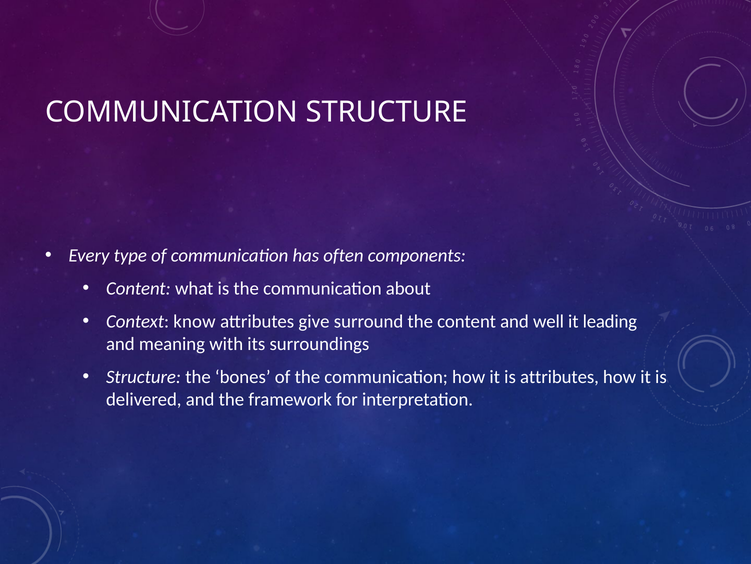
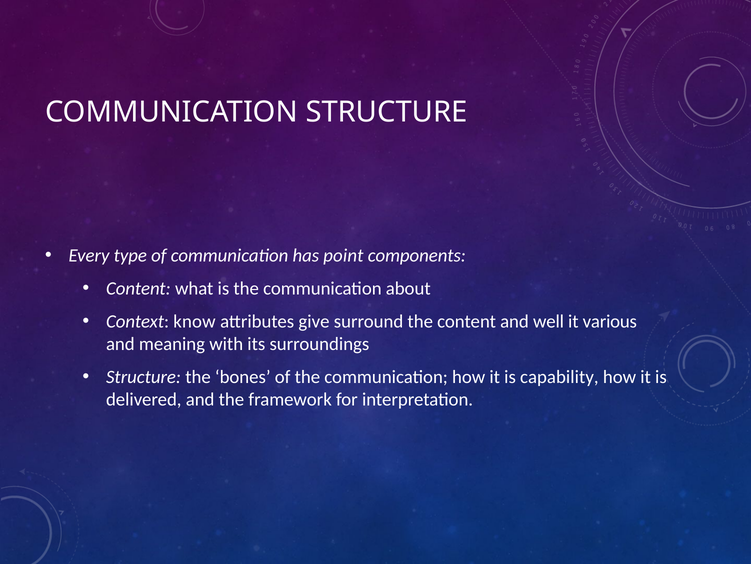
often: often -> point
leading: leading -> various
is attributes: attributes -> capability
